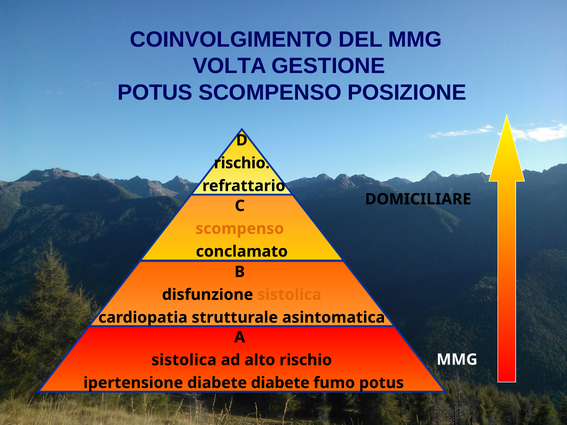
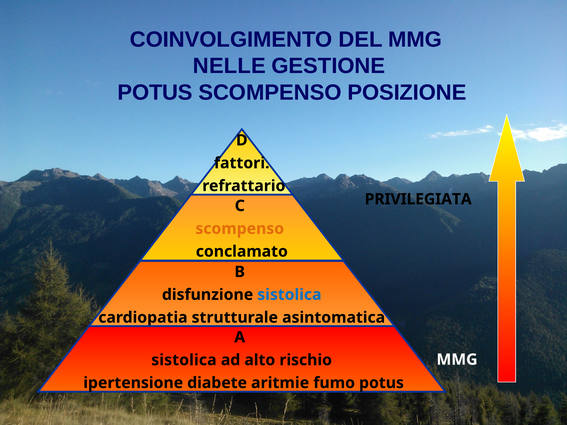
VOLTA: VOLTA -> NELLE
rischio at (242, 163): rischio -> fattori
DOMICILIARE: DOMICILIARE -> PRIVILEGIATA
sistolica at (289, 295) colour: orange -> blue
diabete diabete: diabete -> aritmie
